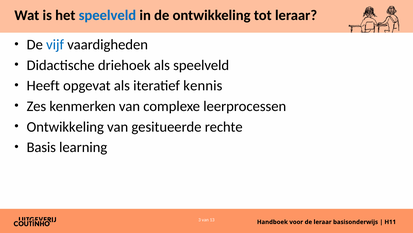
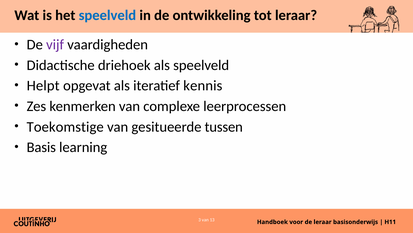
vijf colour: blue -> purple
Heeft: Heeft -> Helpt
Ontwikkeling at (65, 126): Ontwikkeling -> Toekomstige
rechte: rechte -> tussen
